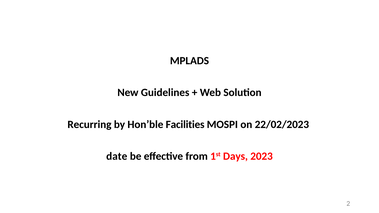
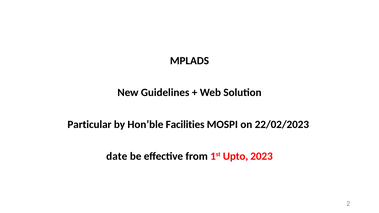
Recurring: Recurring -> Particular
Days: Days -> Upto
